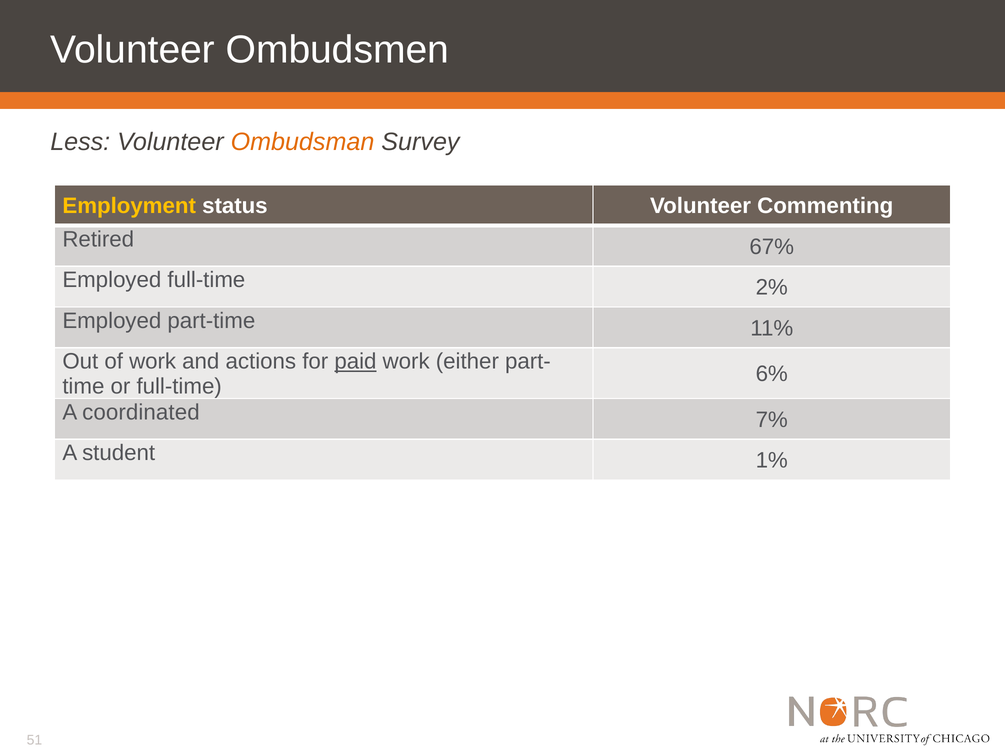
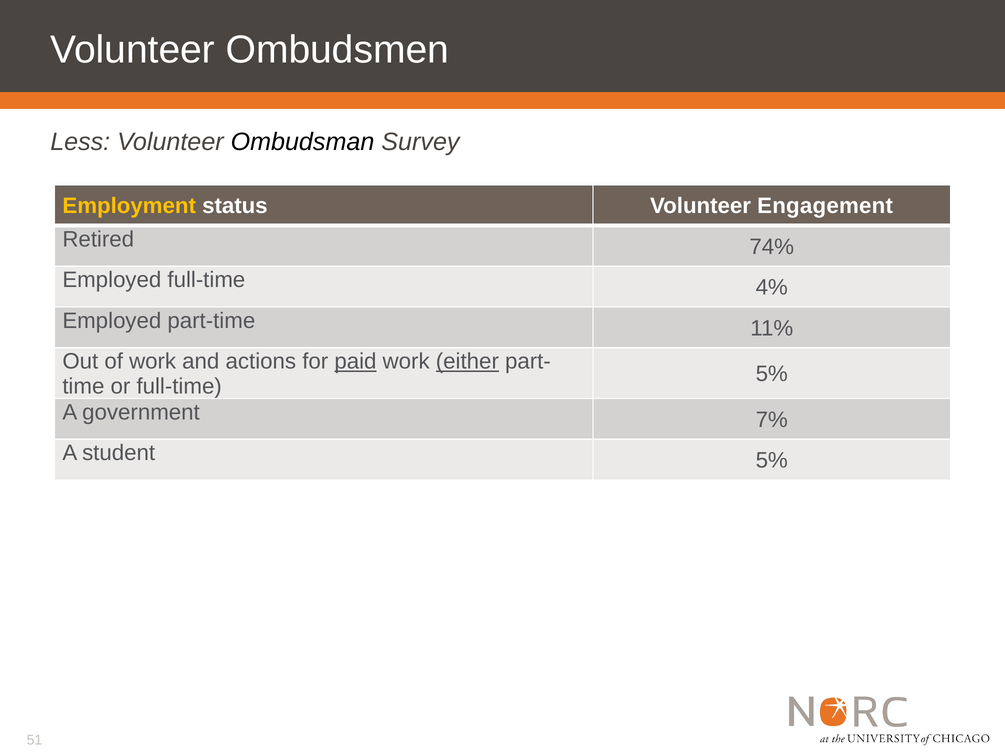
Ombudsman colour: orange -> black
Commenting: Commenting -> Engagement
67%: 67% -> 74%
2%: 2% -> 4%
either underline: none -> present
6% at (772, 374): 6% -> 5%
coordinated: coordinated -> government
student 1%: 1% -> 5%
